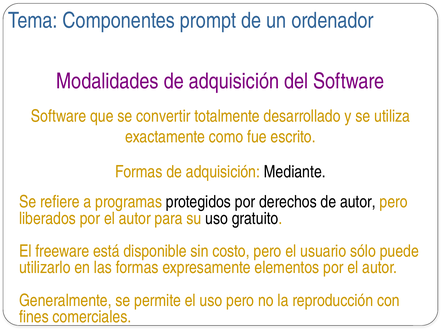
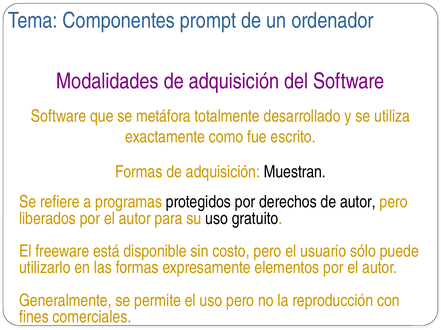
convertir: convertir -> metáfora
Mediante: Mediante -> Muestran
